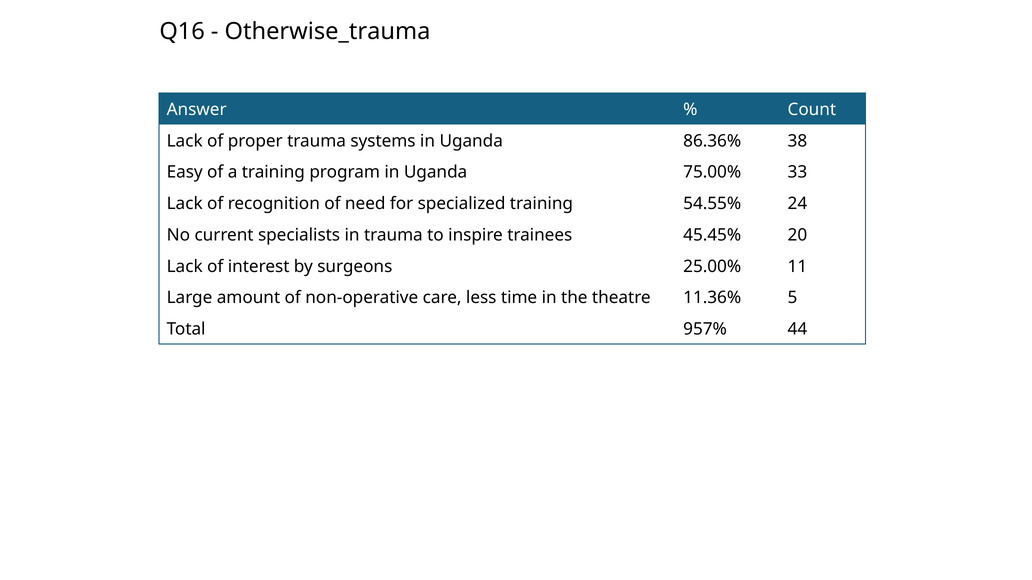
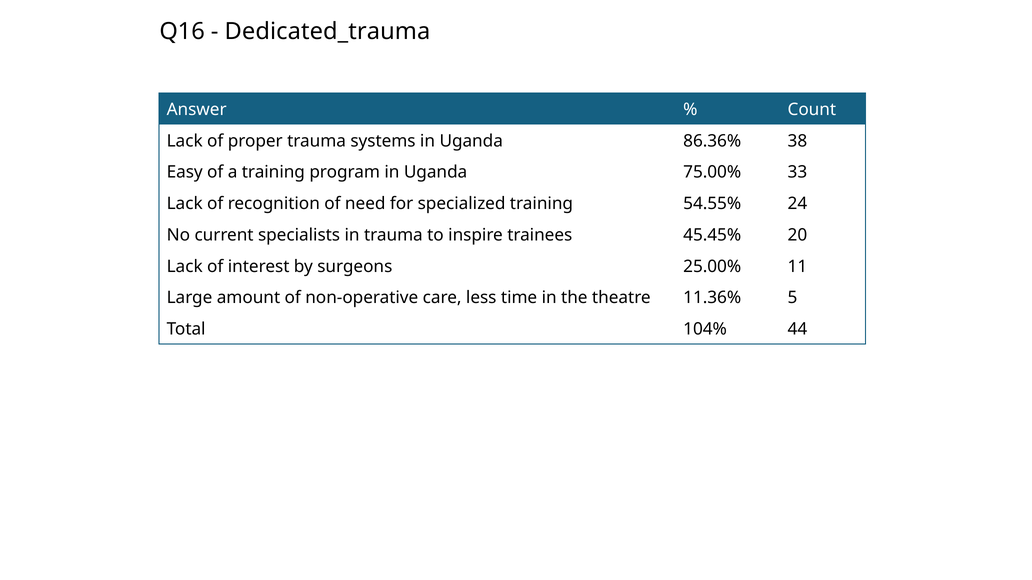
Otherwise_trauma: Otherwise_trauma -> Dedicated_trauma
957%: 957% -> 104%
